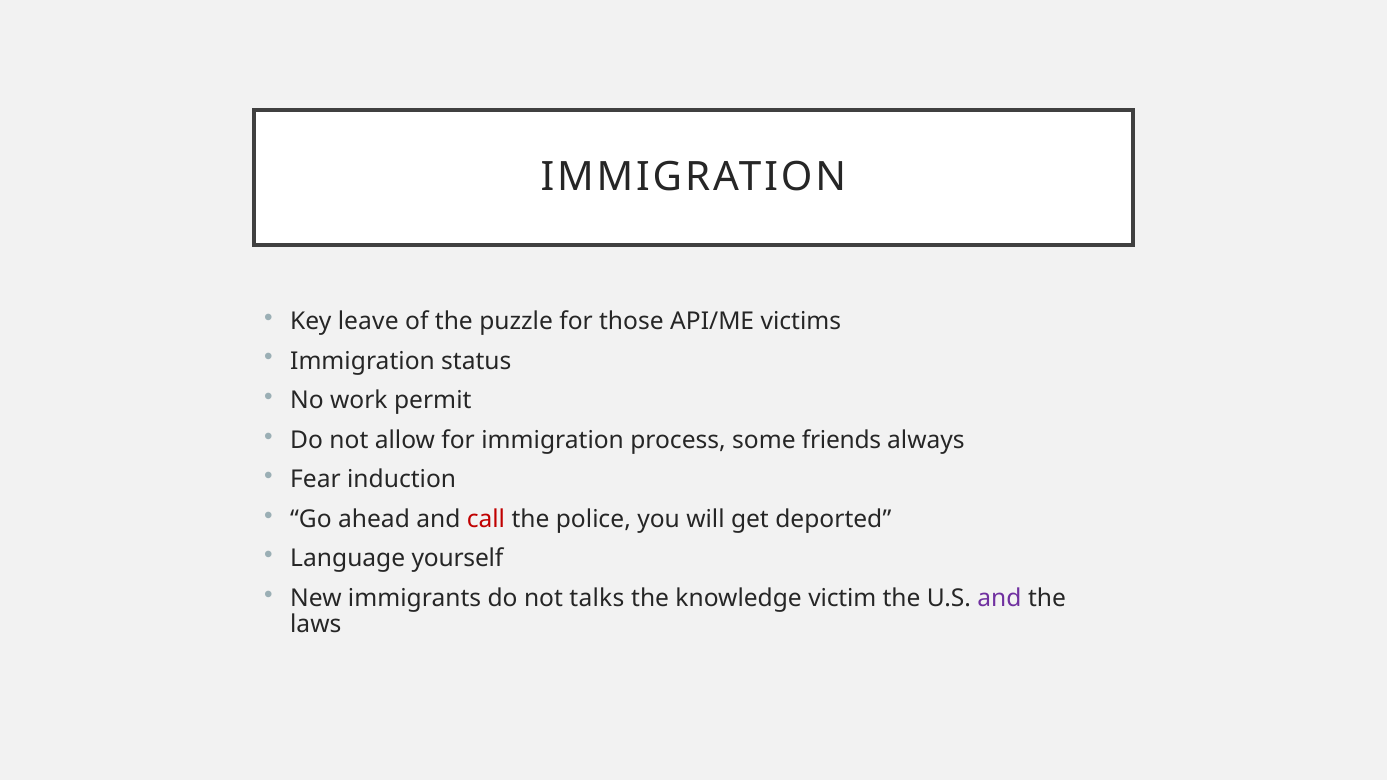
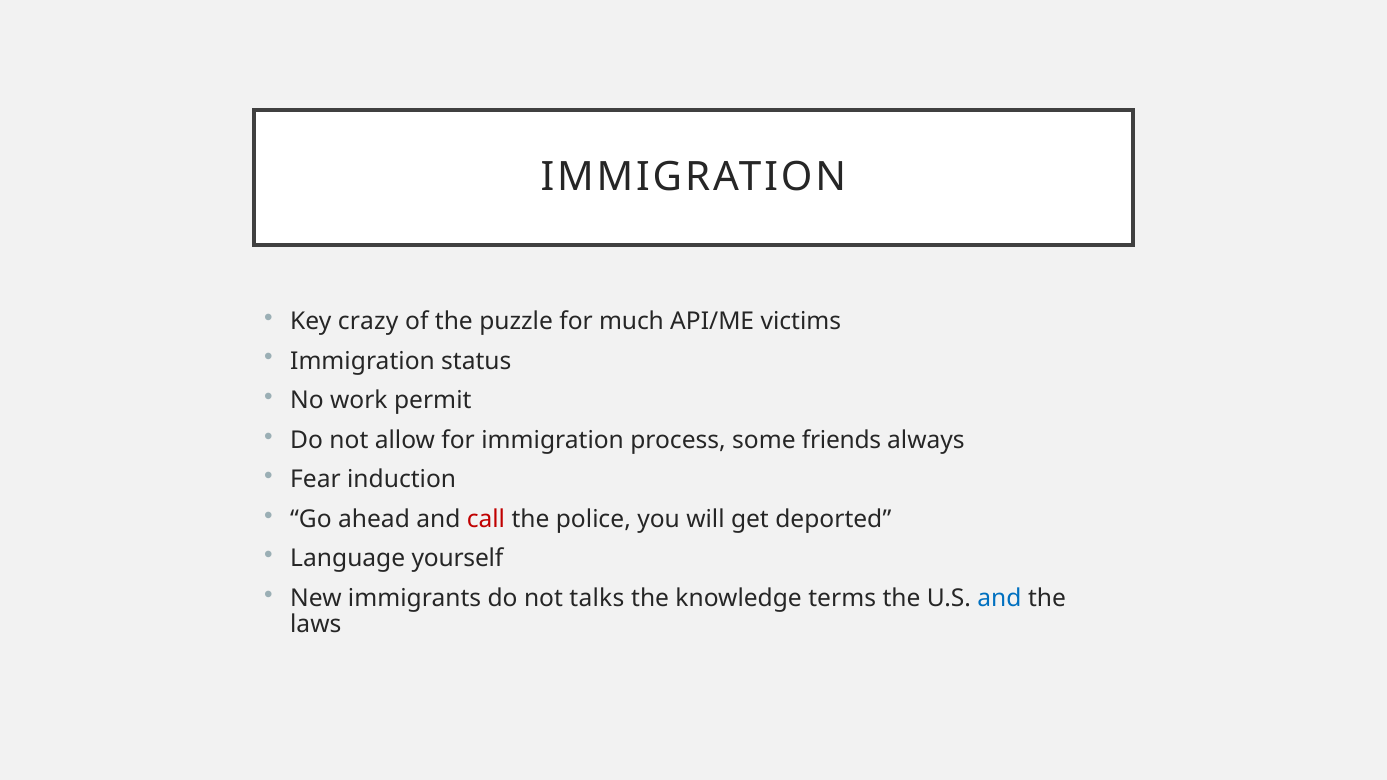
leave: leave -> crazy
those: those -> much
victim: victim -> terms
and at (1000, 598) colour: purple -> blue
